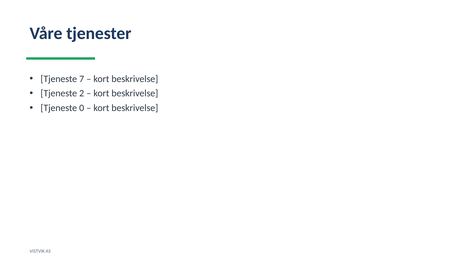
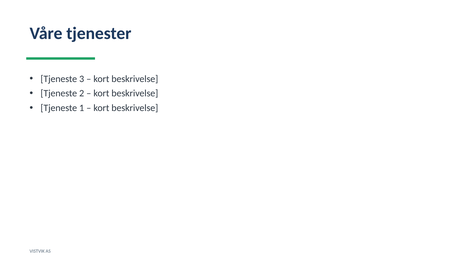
7: 7 -> 3
0: 0 -> 1
